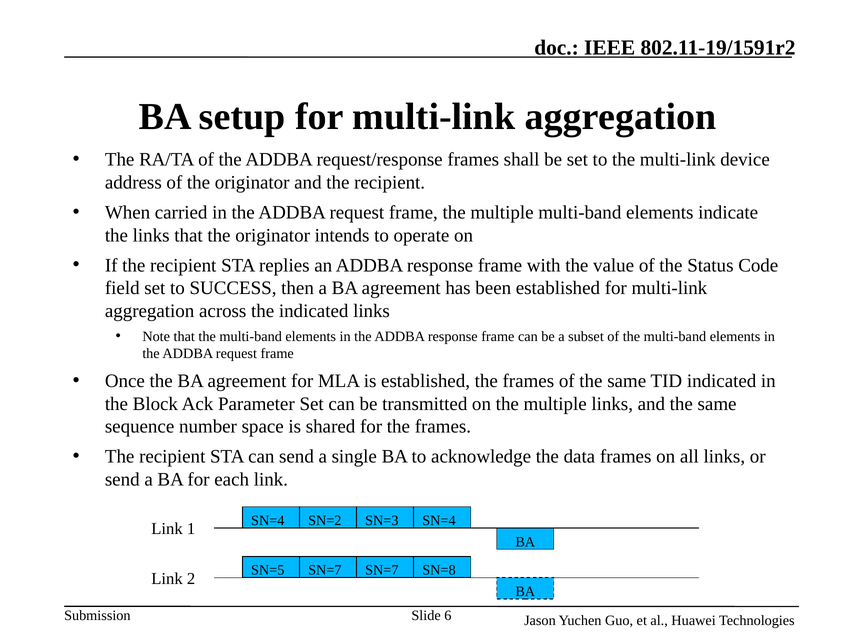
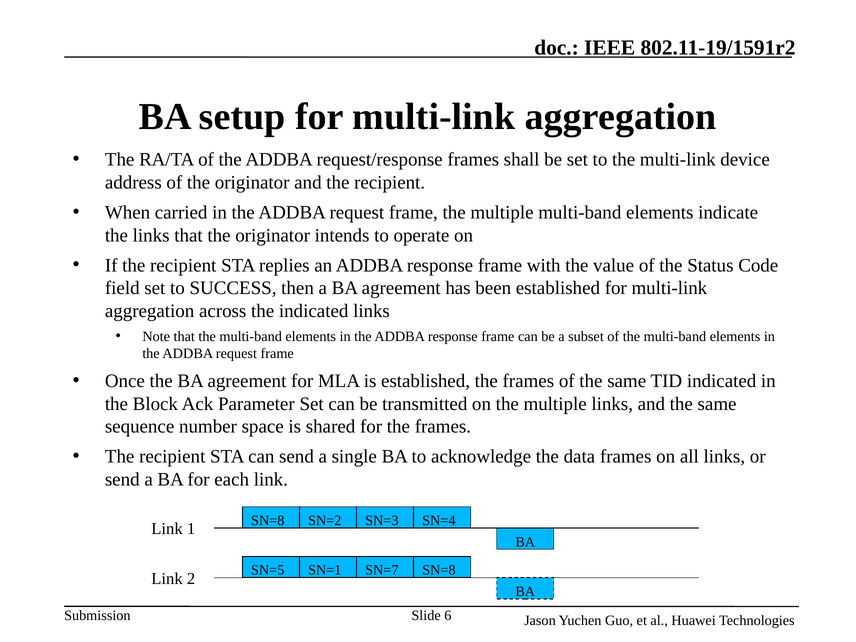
SN=4 at (268, 521): SN=4 -> SN=8
SN=5 SN=7: SN=7 -> SN=1
